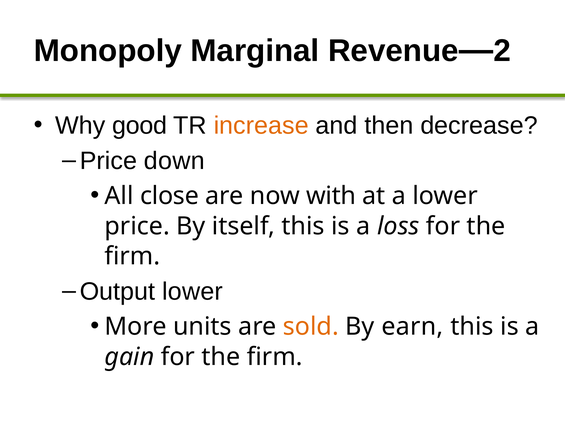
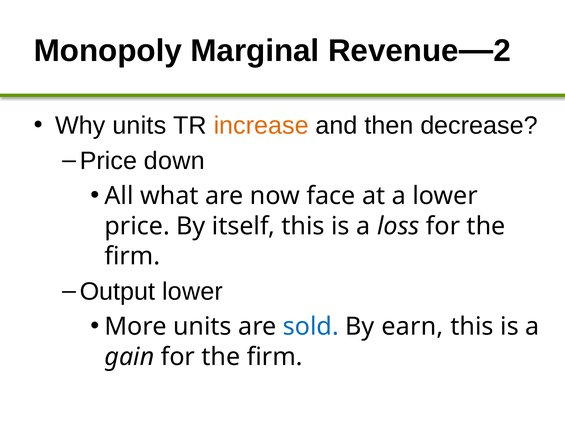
Why good: good -> units
close: close -> what
with: with -> face
sold colour: orange -> blue
